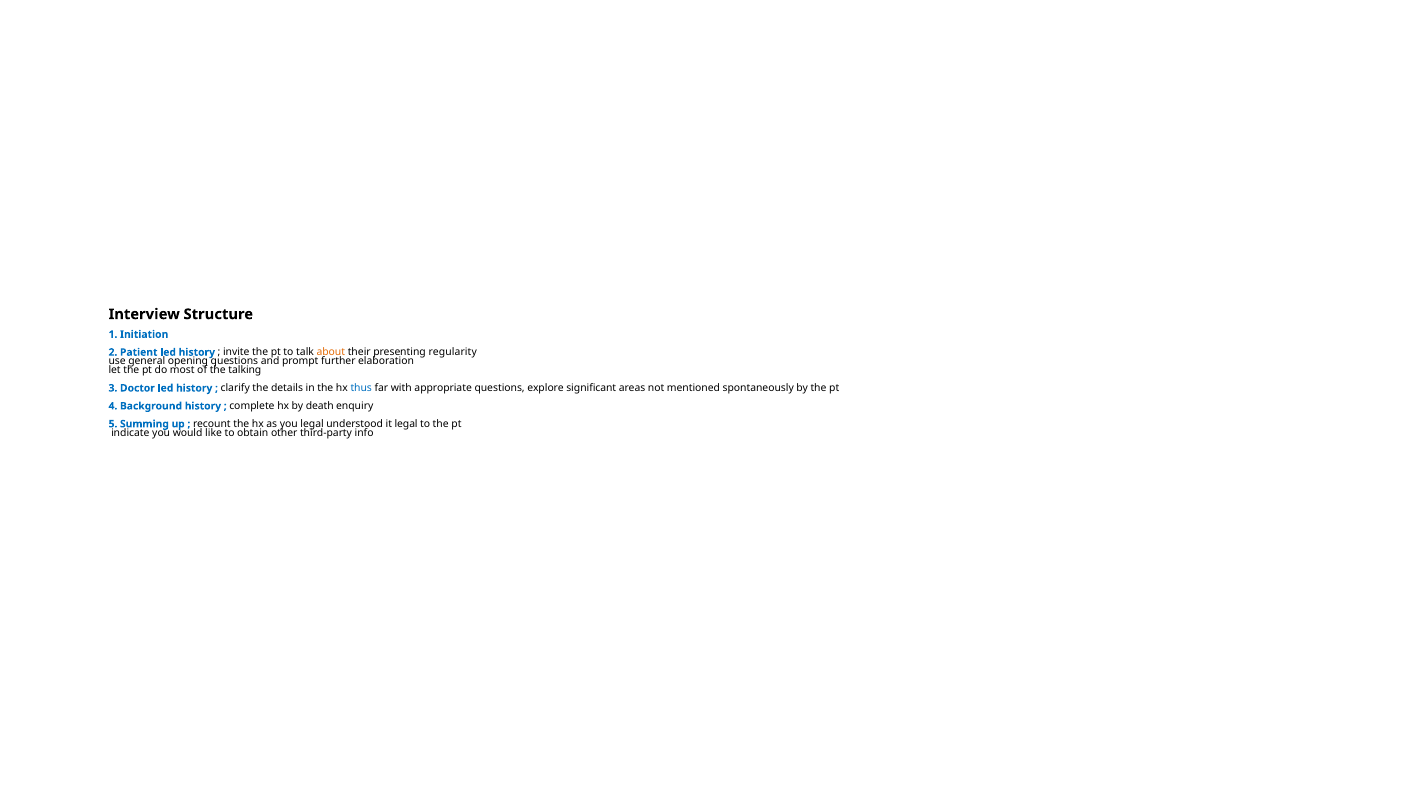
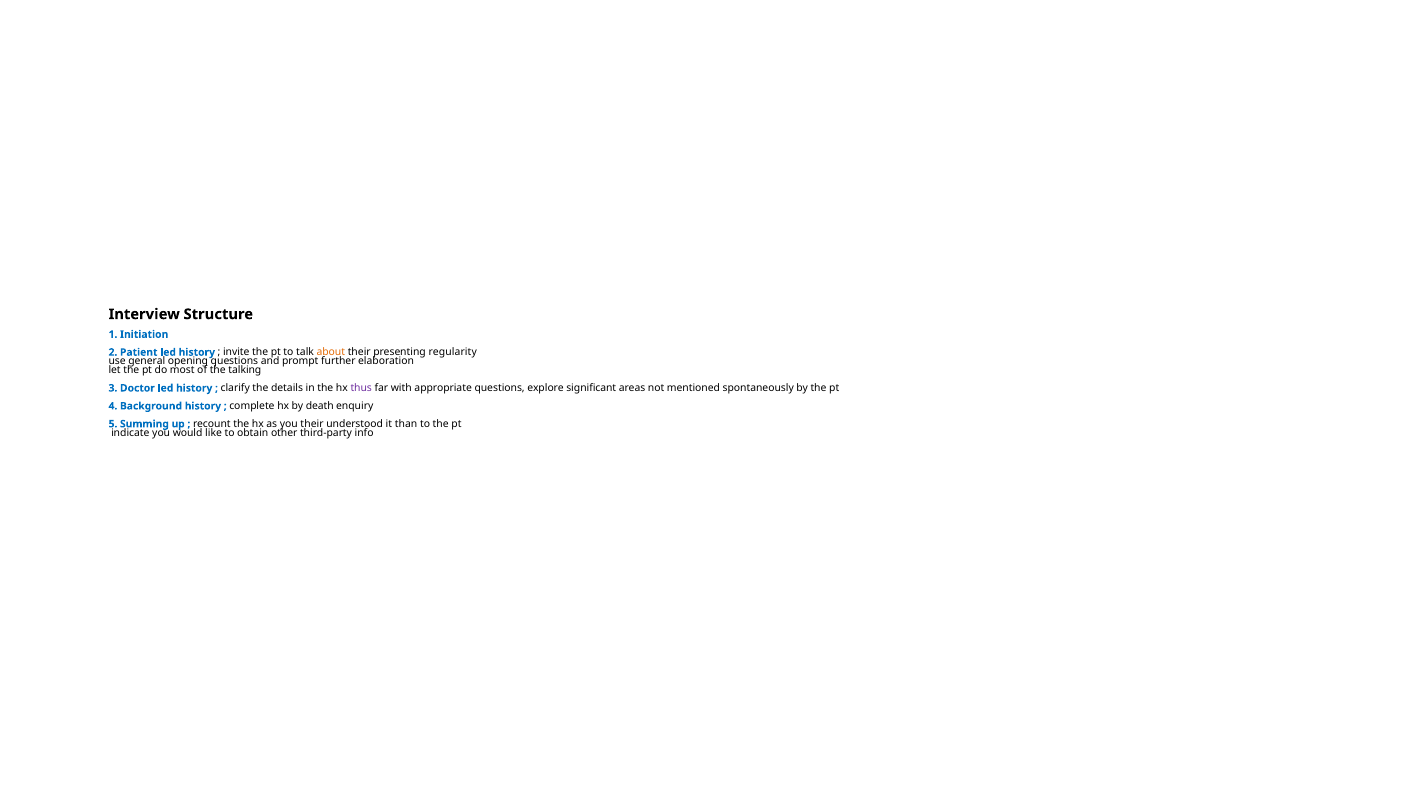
thus colour: blue -> purple
you legal: legal -> their
it legal: legal -> than
